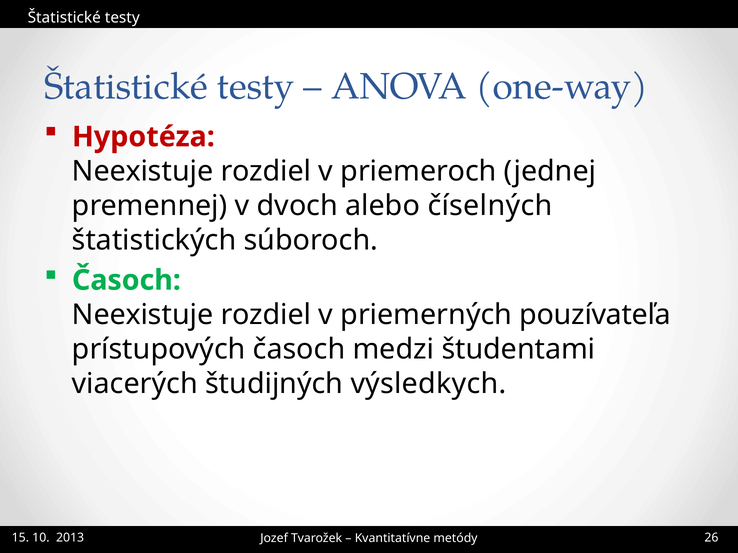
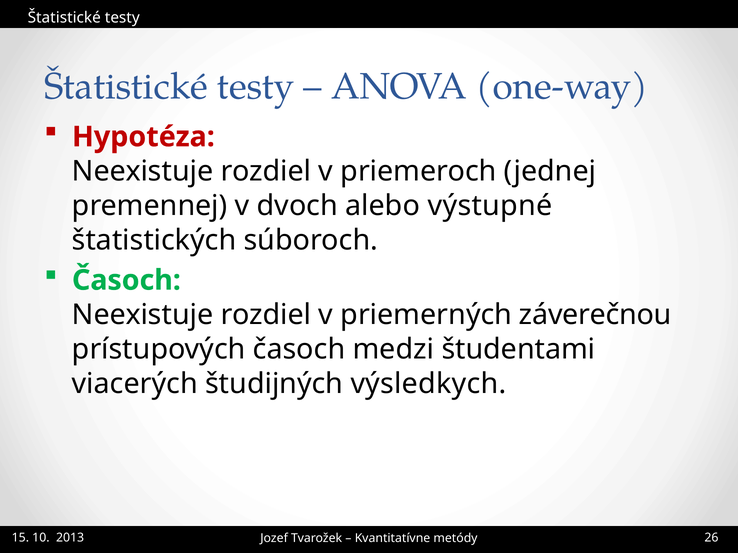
číselných: číselných -> výstupné
pouzívateľa: pouzívateľa -> záverečnou
